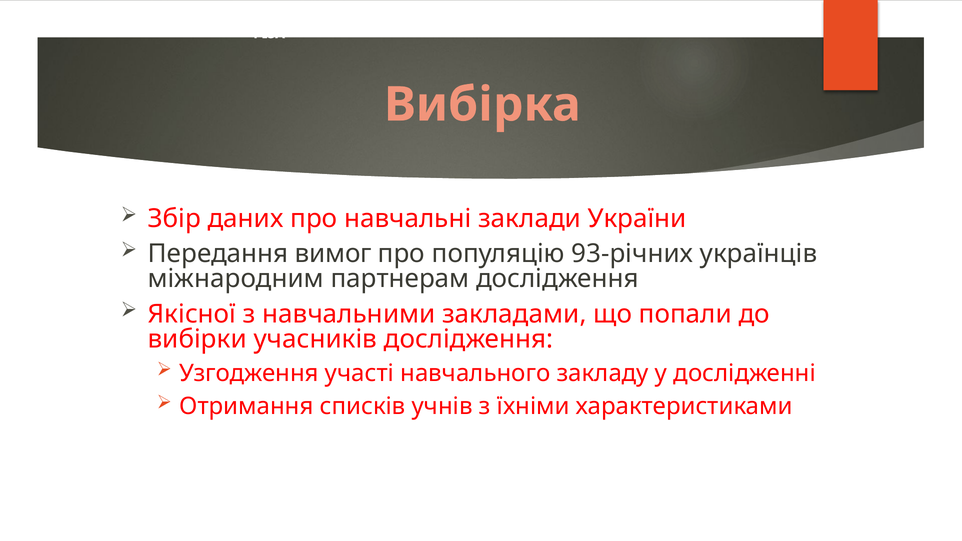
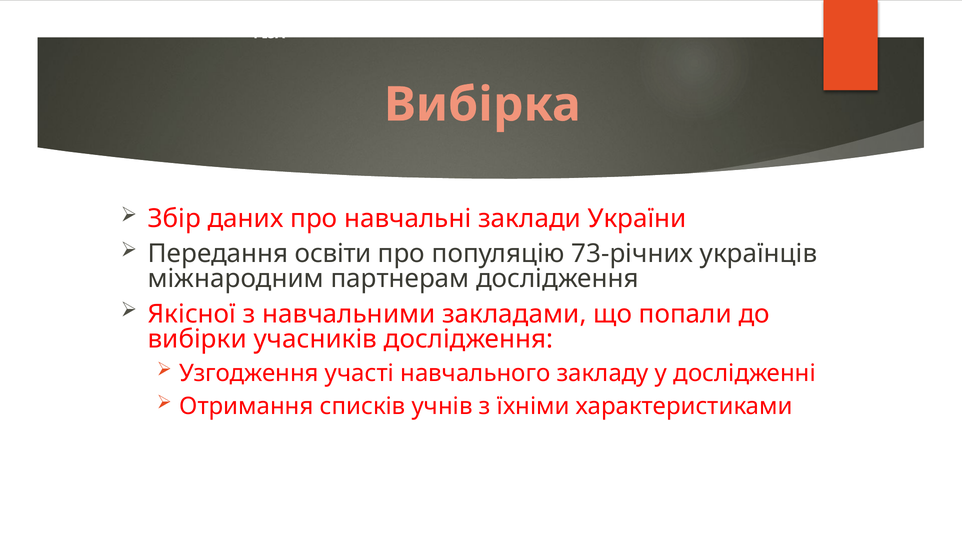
вимог: вимог -> освіти
93-річних: 93-річних -> 73-річних
